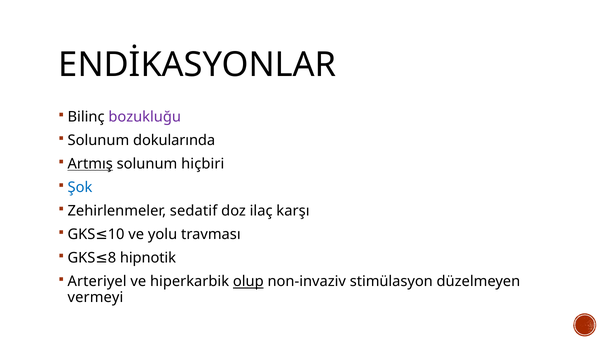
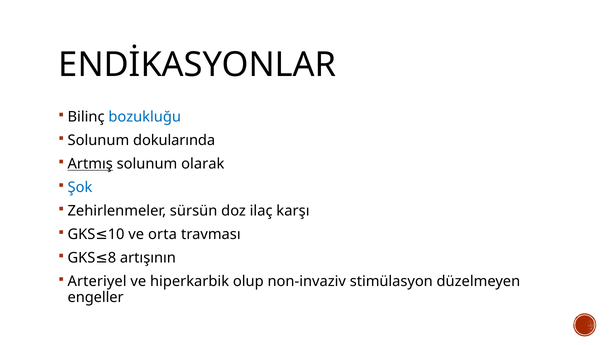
bozukluğu colour: purple -> blue
hiçbiri: hiçbiri -> olarak
sedatif: sedatif -> sürsün
yolu: yolu -> orta
hipnotik: hipnotik -> artışının
olup underline: present -> none
vermeyi: vermeyi -> engeller
